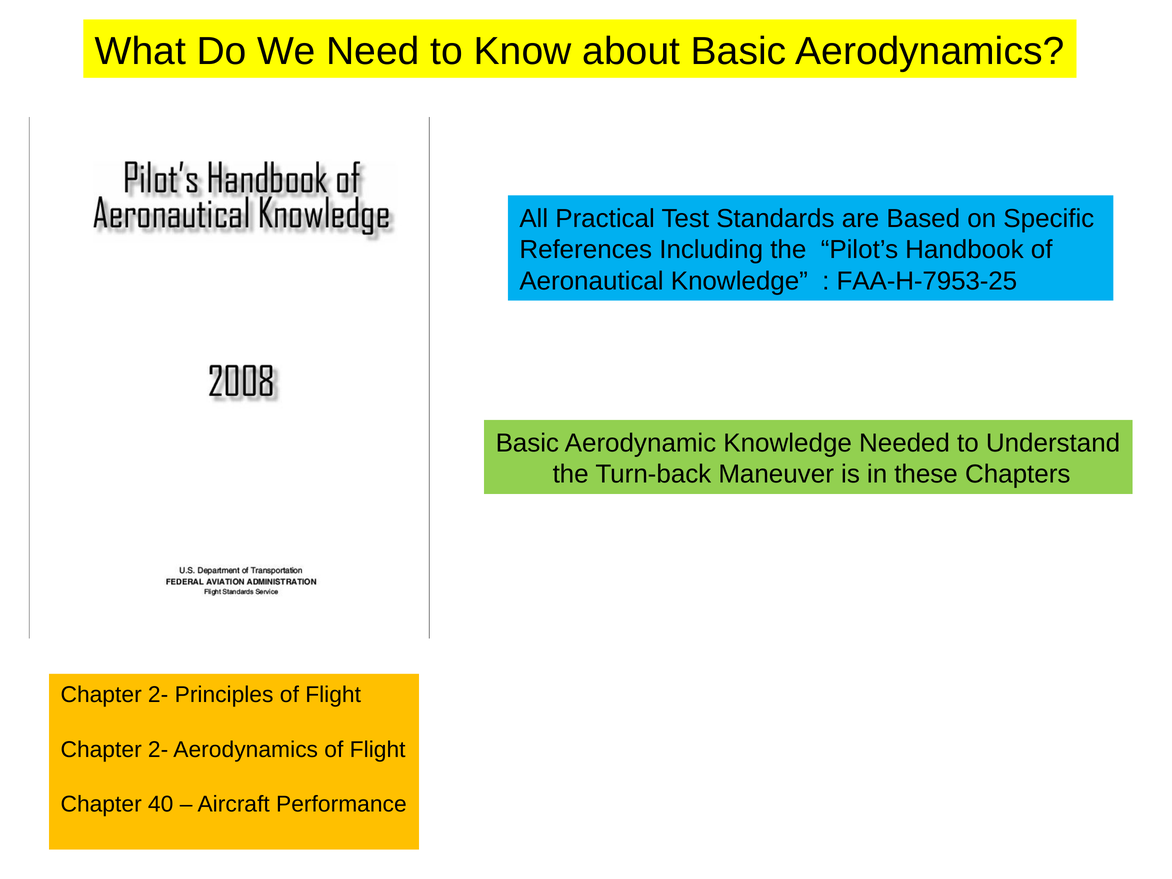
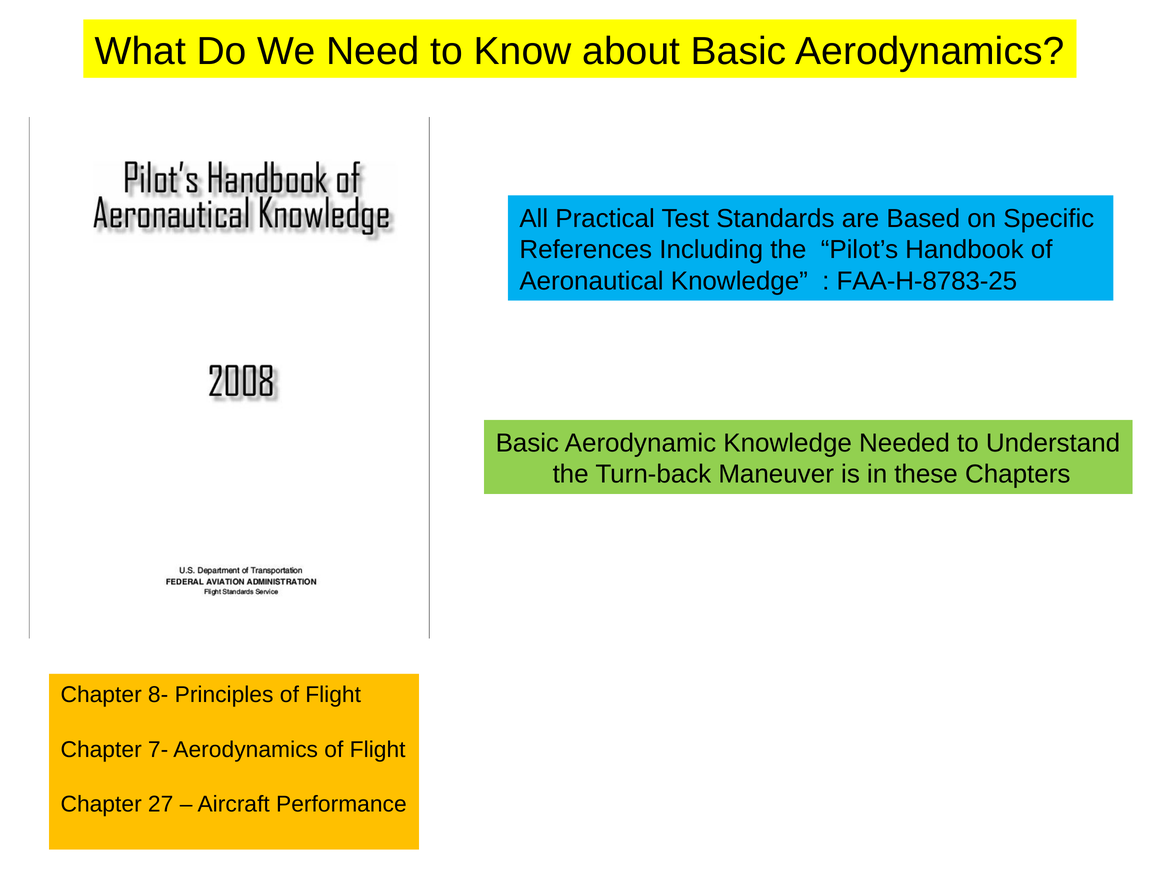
FAA-H-7953-25: FAA-H-7953-25 -> FAA-H-8783-25
2- at (158, 695): 2- -> 8-
2- at (158, 750): 2- -> 7-
40: 40 -> 27
